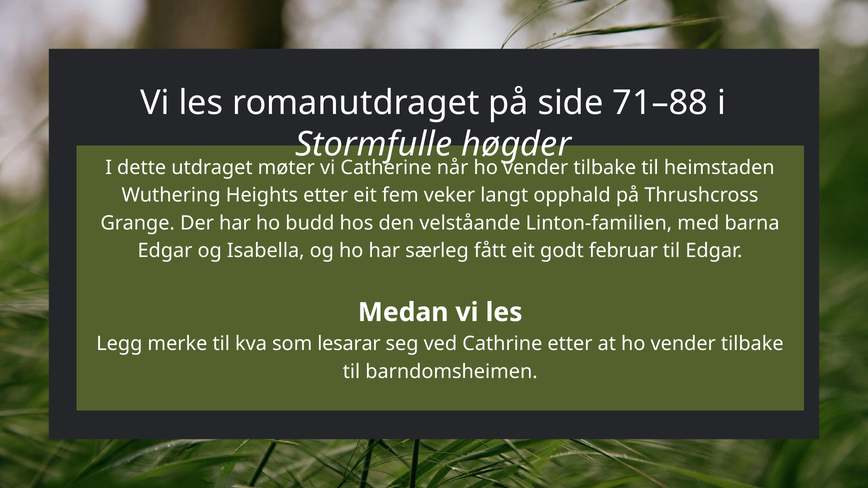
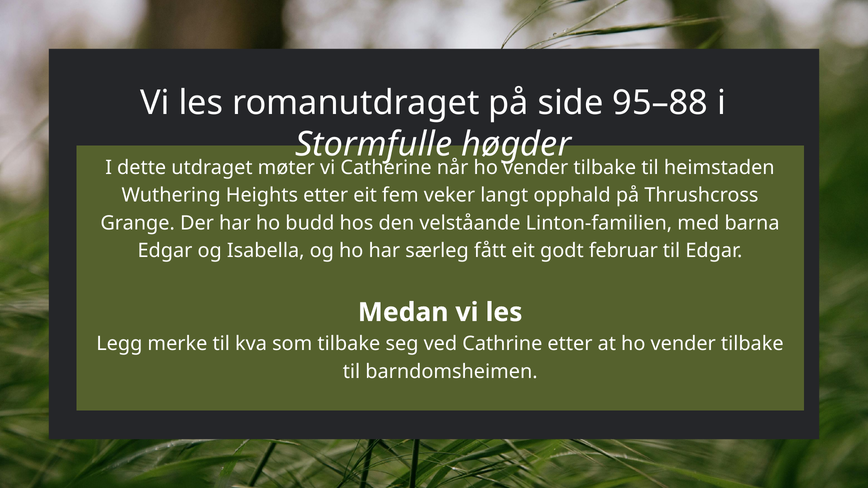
71–88: 71–88 -> 95–88
som lesarar: lesarar -> tilbake
